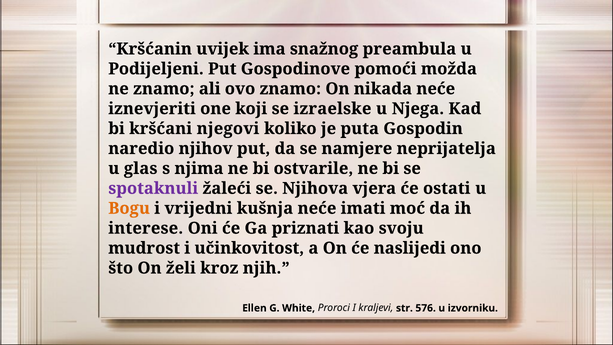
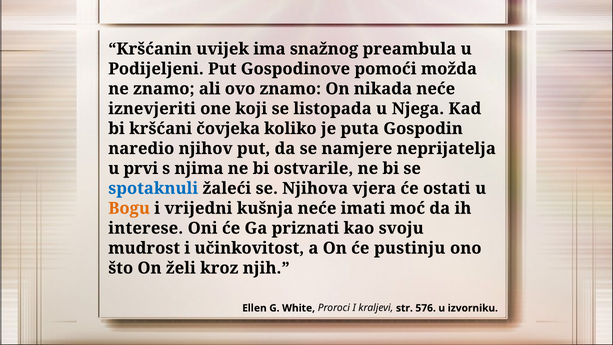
izraelske: izraelske -> listopada
njegovi: njegovi -> čovjeka
glas: glas -> prvi
spotaknuli colour: purple -> blue
naslijedi: naslijedi -> pustinju
